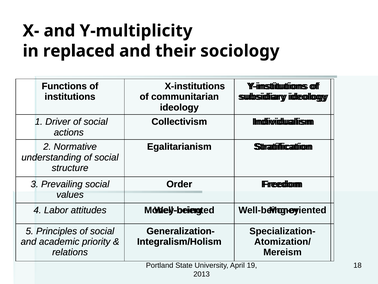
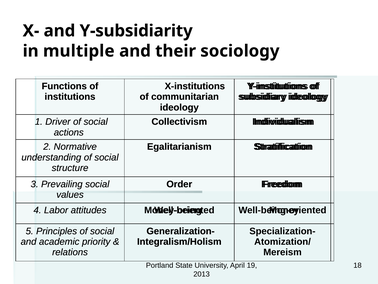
Y-multiplicity: Y-multiplicity -> Y-subsidiarity
replaced: replaced -> multiple
